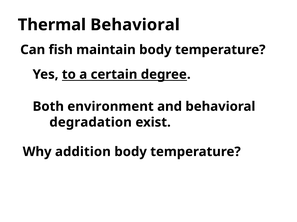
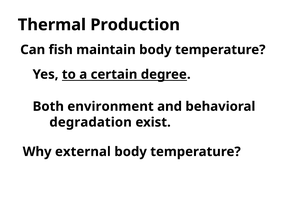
Thermal Behavioral: Behavioral -> Production
addition: addition -> external
